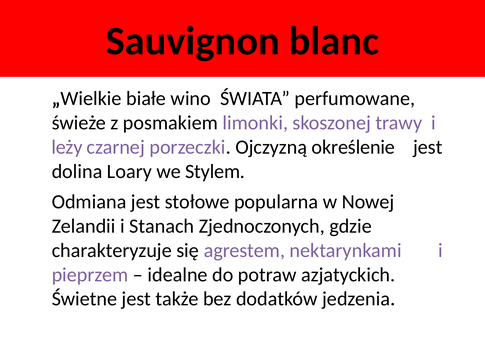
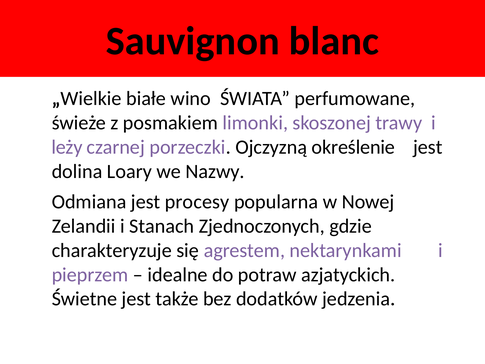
Stylem: Stylem -> Nazwy
stołowe: stołowe -> procesy
